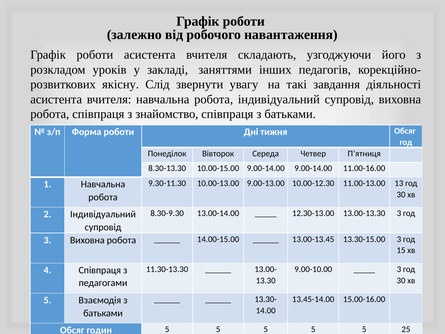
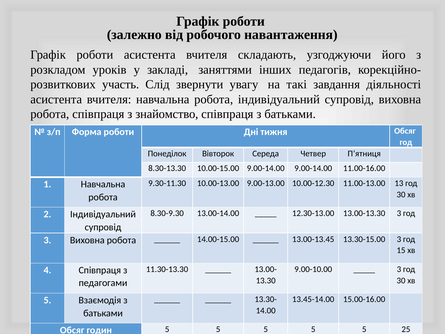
якісну: якісну -> участь
